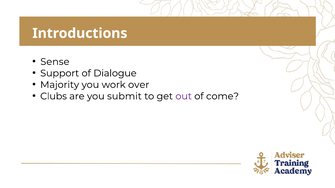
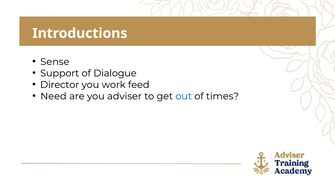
Majority: Majority -> Director
over: over -> feed
Clubs: Clubs -> Need
submit: submit -> adviser
out colour: purple -> blue
come: come -> times
